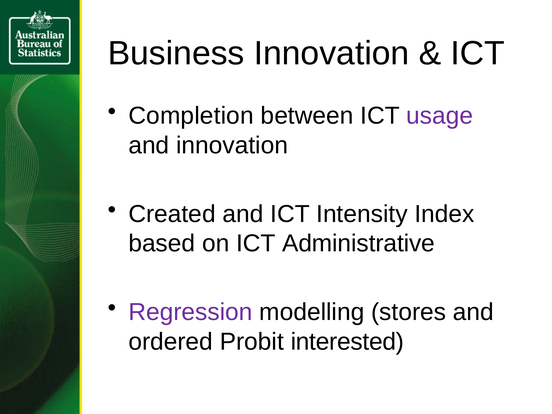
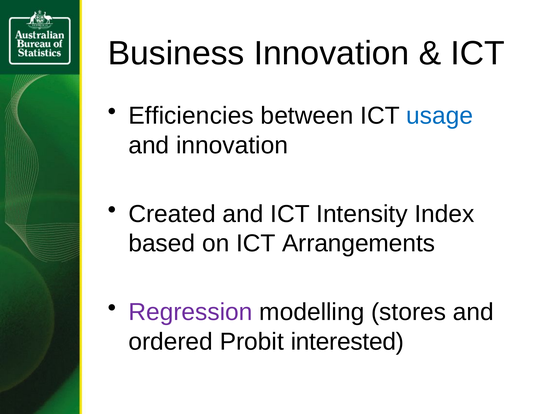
Completion: Completion -> Efficiencies
usage colour: purple -> blue
Administrative: Administrative -> Arrangements
